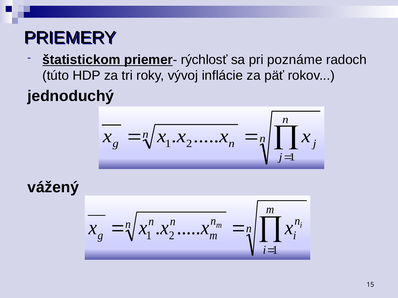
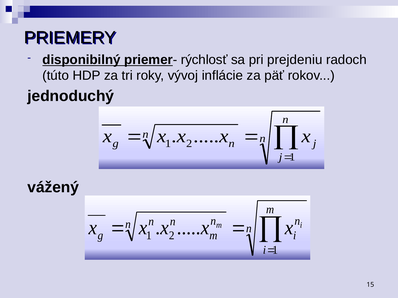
štatistickom: štatistickom -> disponibilný
poznáme: poznáme -> prejdeniu
